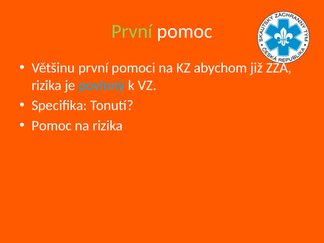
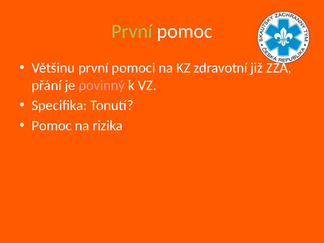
abychom: abychom -> zdravotní
rizika at (47, 85): rizika -> přání
povinný colour: light blue -> pink
